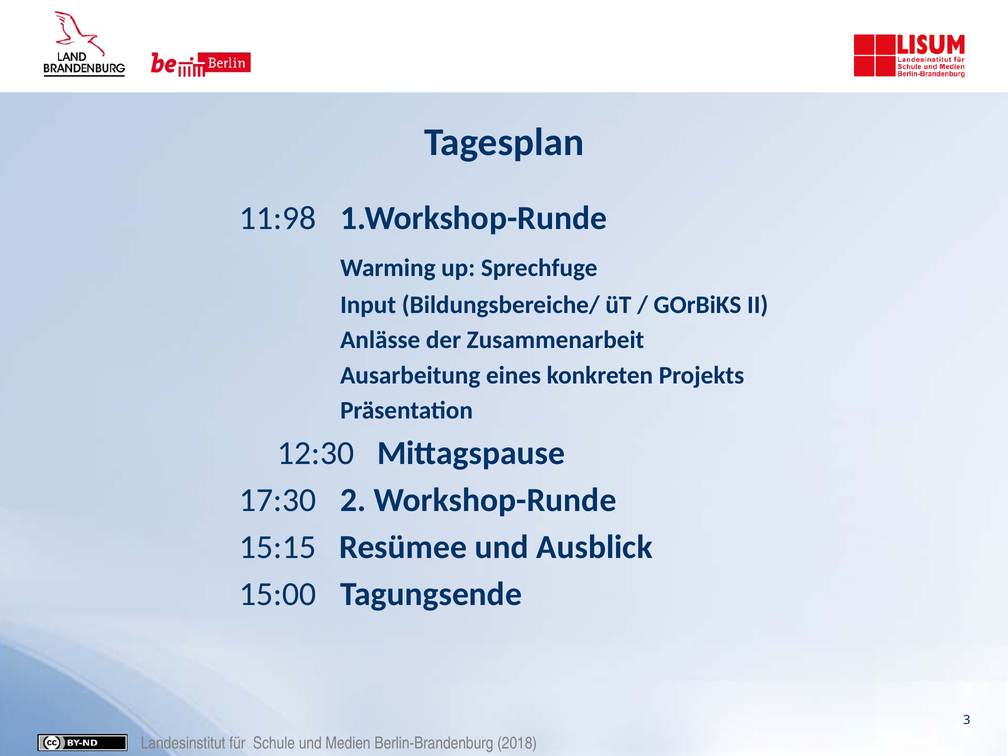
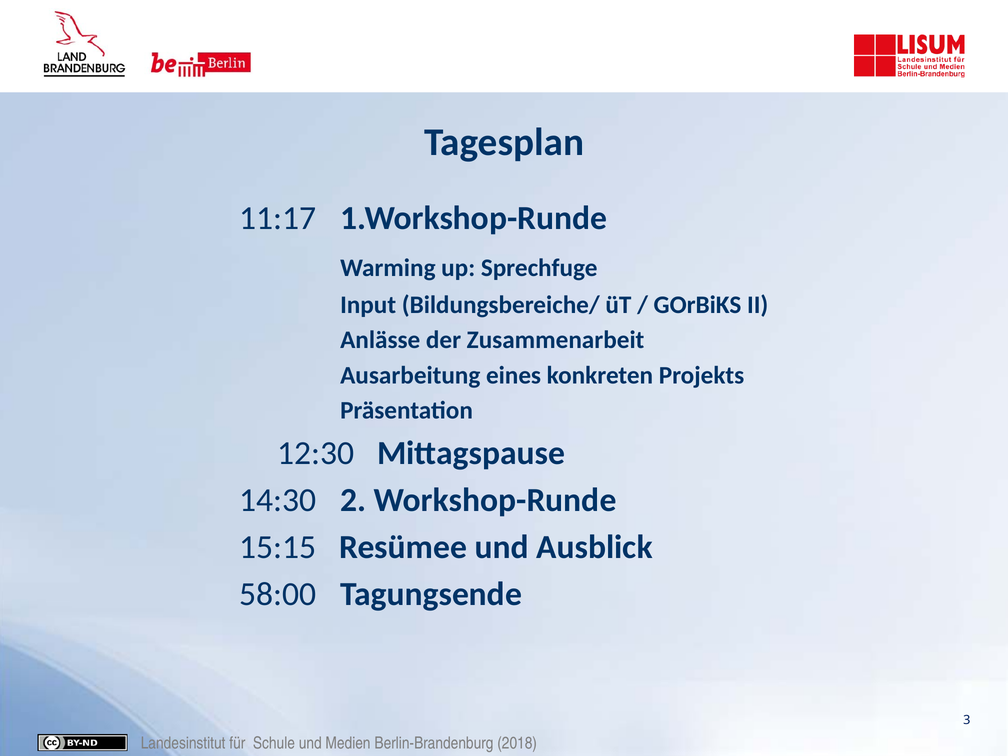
11:98: 11:98 -> 11:17
17:30: 17:30 -> 14:30
15:00: 15:00 -> 58:00
